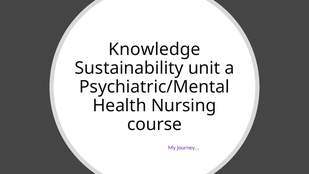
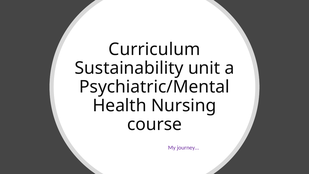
Knowledge: Knowledge -> Curriculum
